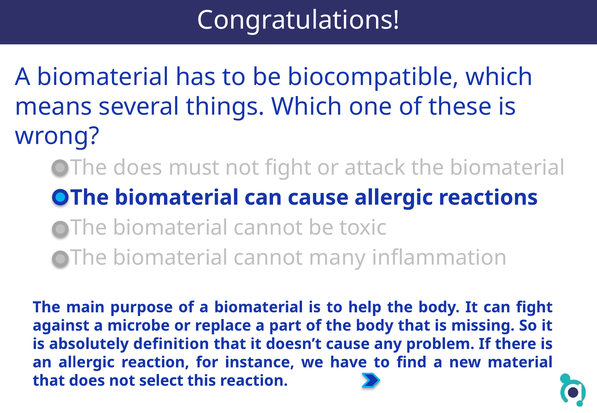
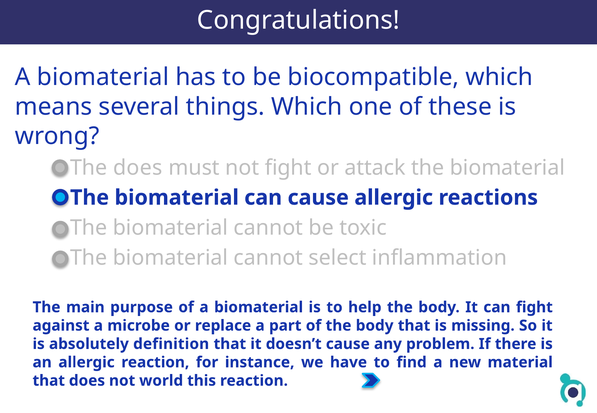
many: many -> select
select: select -> world
